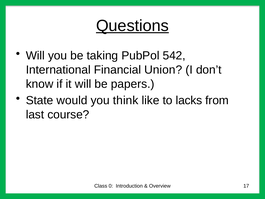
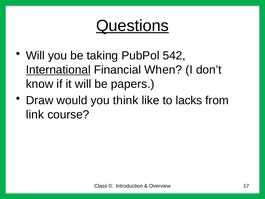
International underline: none -> present
Union: Union -> When
State: State -> Draw
last: last -> link
